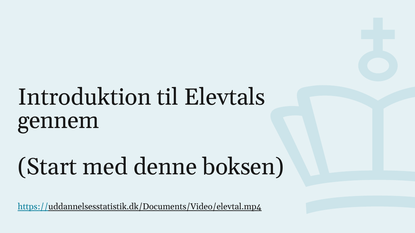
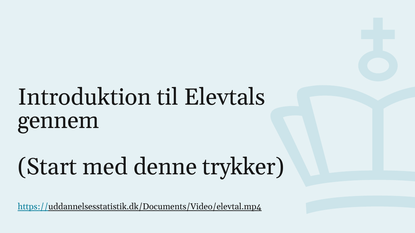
boksen: boksen -> trykker
